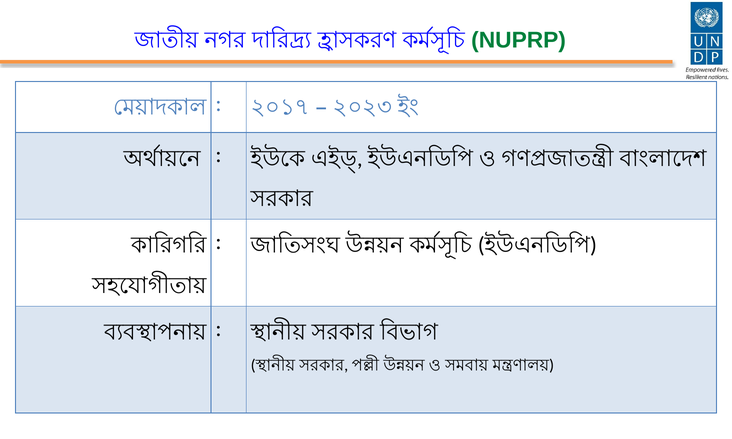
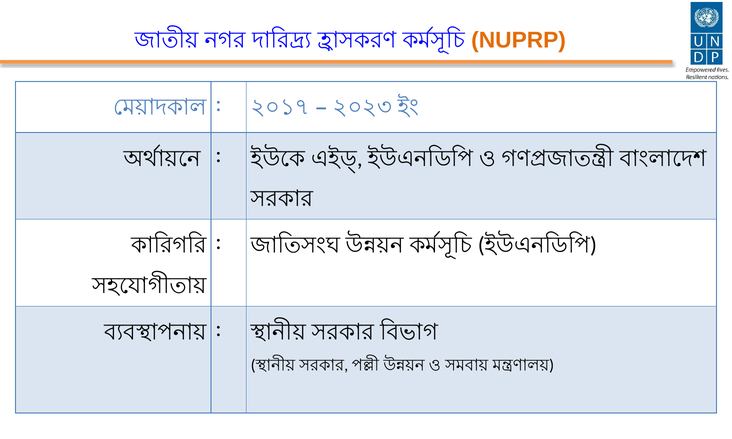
NUPRP colour: green -> orange
